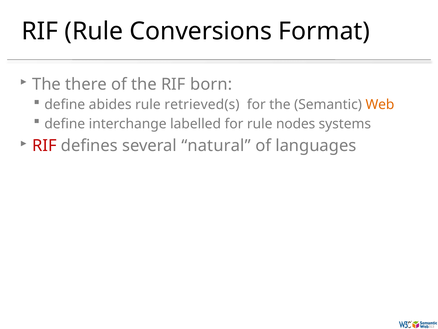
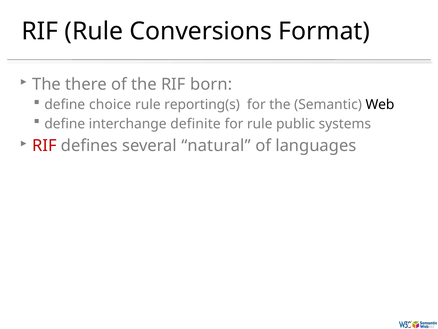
abides: abides -> choice
retrieved(s: retrieved(s -> reporting(s
Web colour: orange -> black
labelled: labelled -> definite
nodes: nodes -> public
